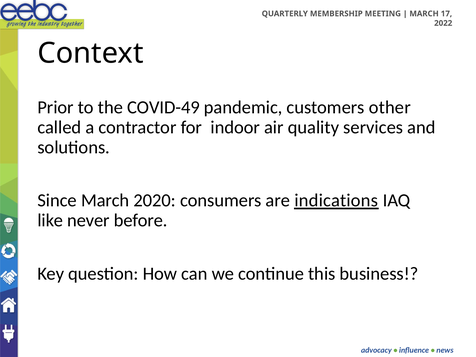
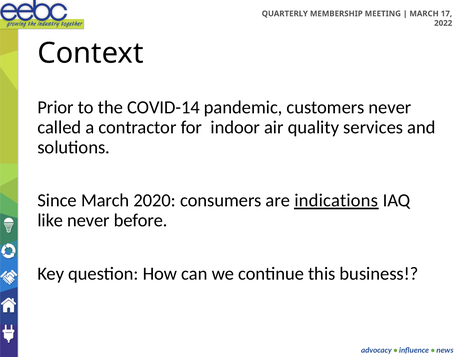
COVID-49: COVID-49 -> COVID-14
customers other: other -> never
